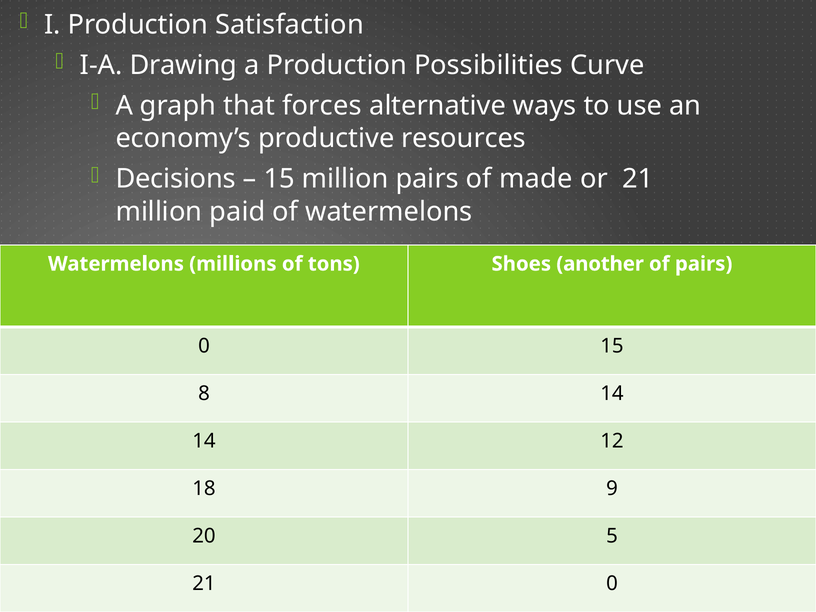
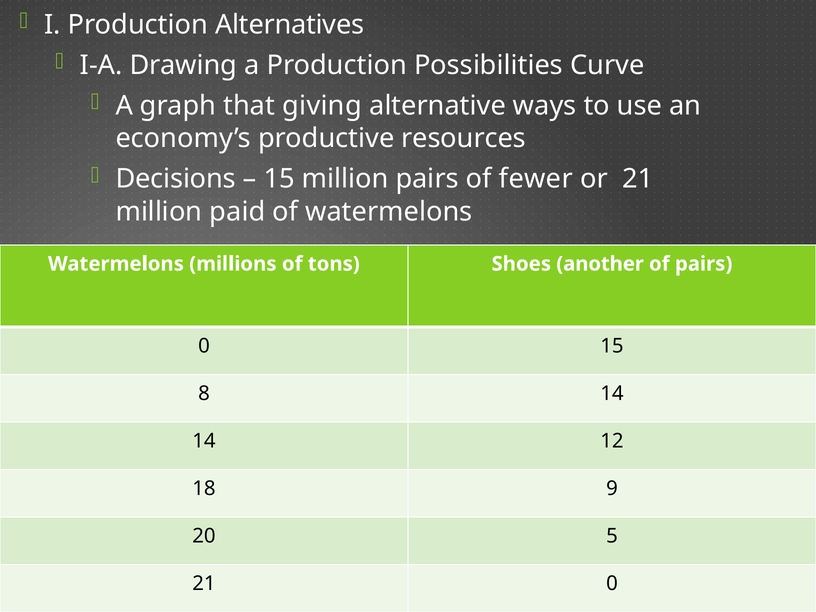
Satisfaction: Satisfaction -> Alternatives
forces: forces -> giving
made: made -> fewer
